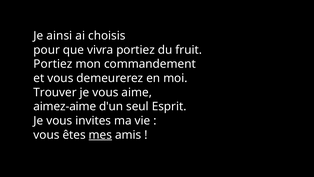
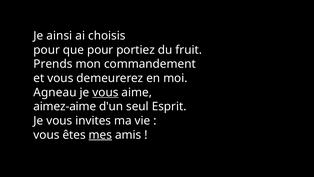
que vivra: vivra -> pour
Portiez at (53, 64): Portiez -> Prends
Trouver: Trouver -> Agneau
vous at (105, 92) underline: none -> present
